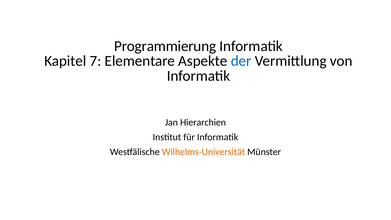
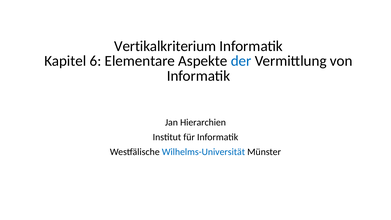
Programmierung: Programmierung -> Vertikalkriterium
7: 7 -> 6
Wilhelms-Universität colour: orange -> blue
